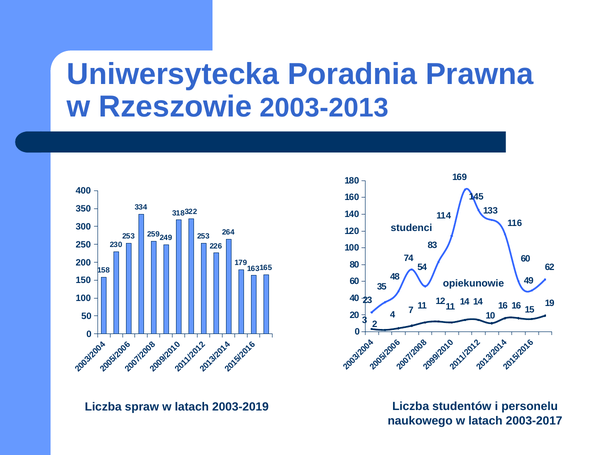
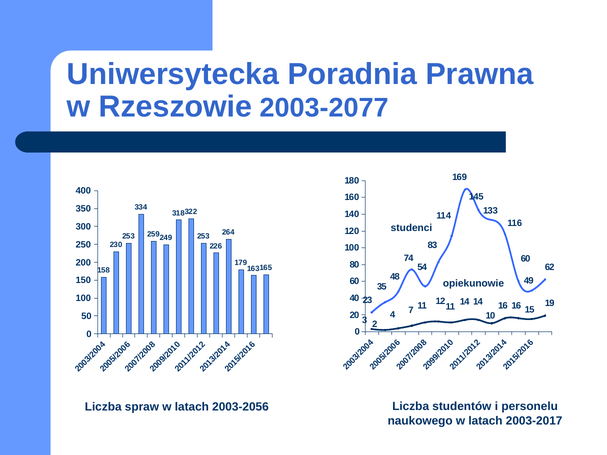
2003-2013: 2003-2013 -> 2003-2077
2003-2019: 2003-2019 -> 2003-2056
